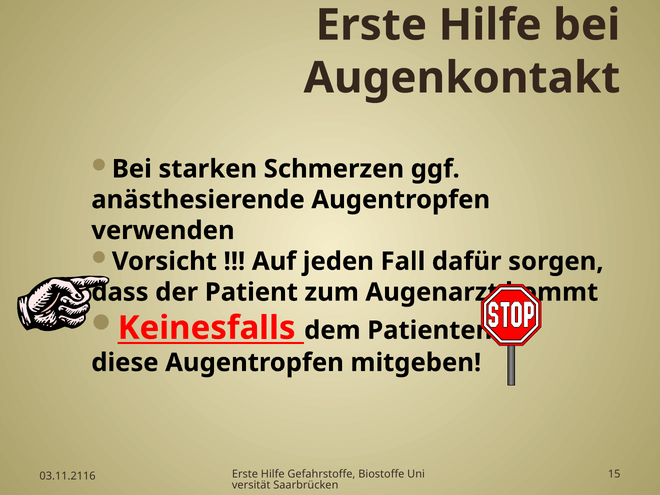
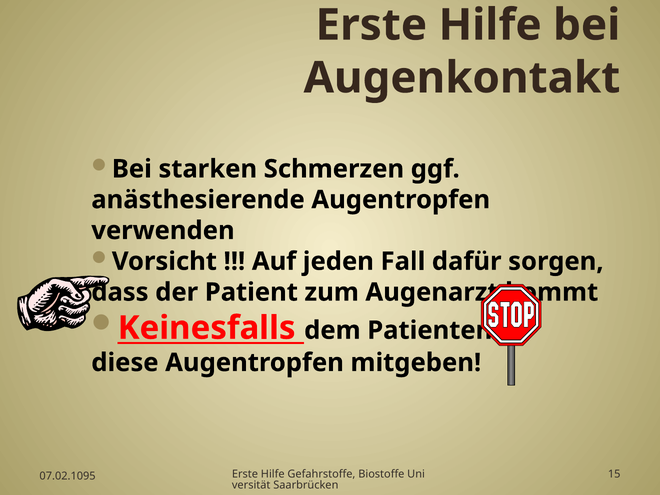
03.11.2116: 03.11.2116 -> 07.02.1095
